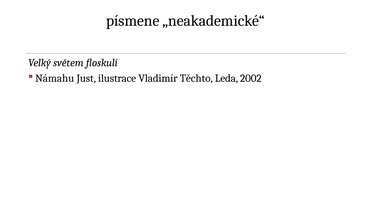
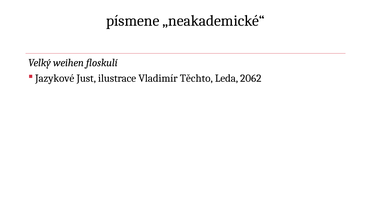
světem: světem -> weihen
Námahu: Námahu -> Jazykové
2002: 2002 -> 2062
